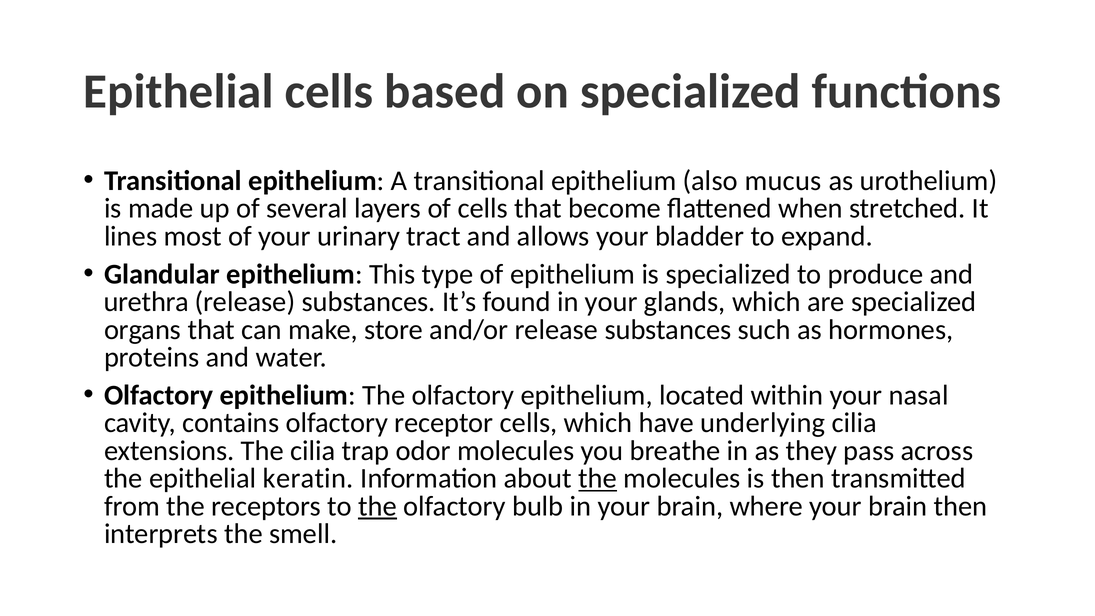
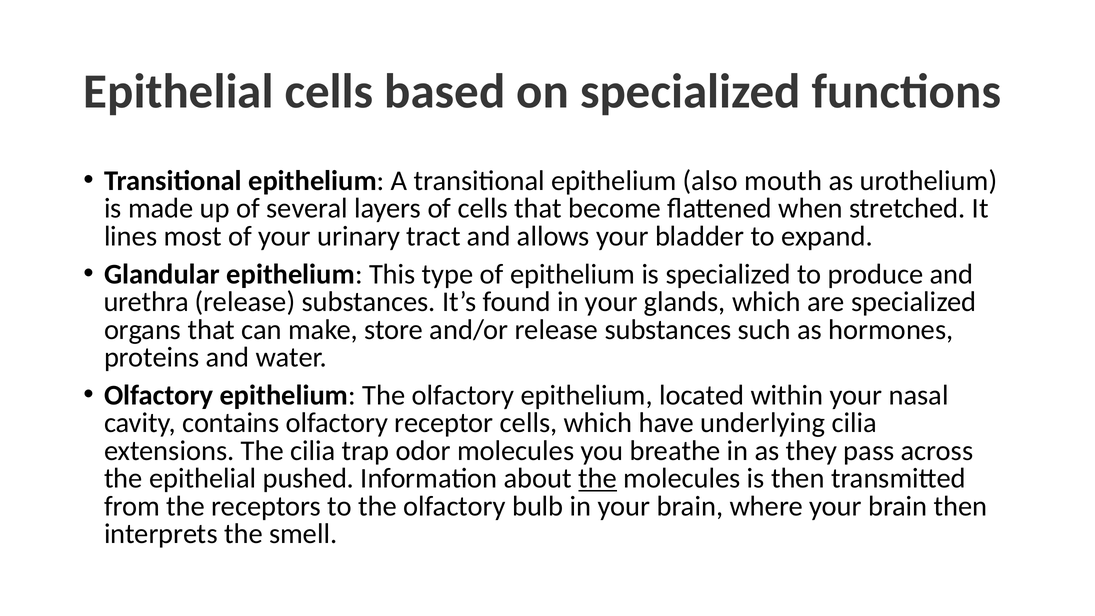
mucus: mucus -> mouth
keratin: keratin -> pushed
the at (377, 506) underline: present -> none
